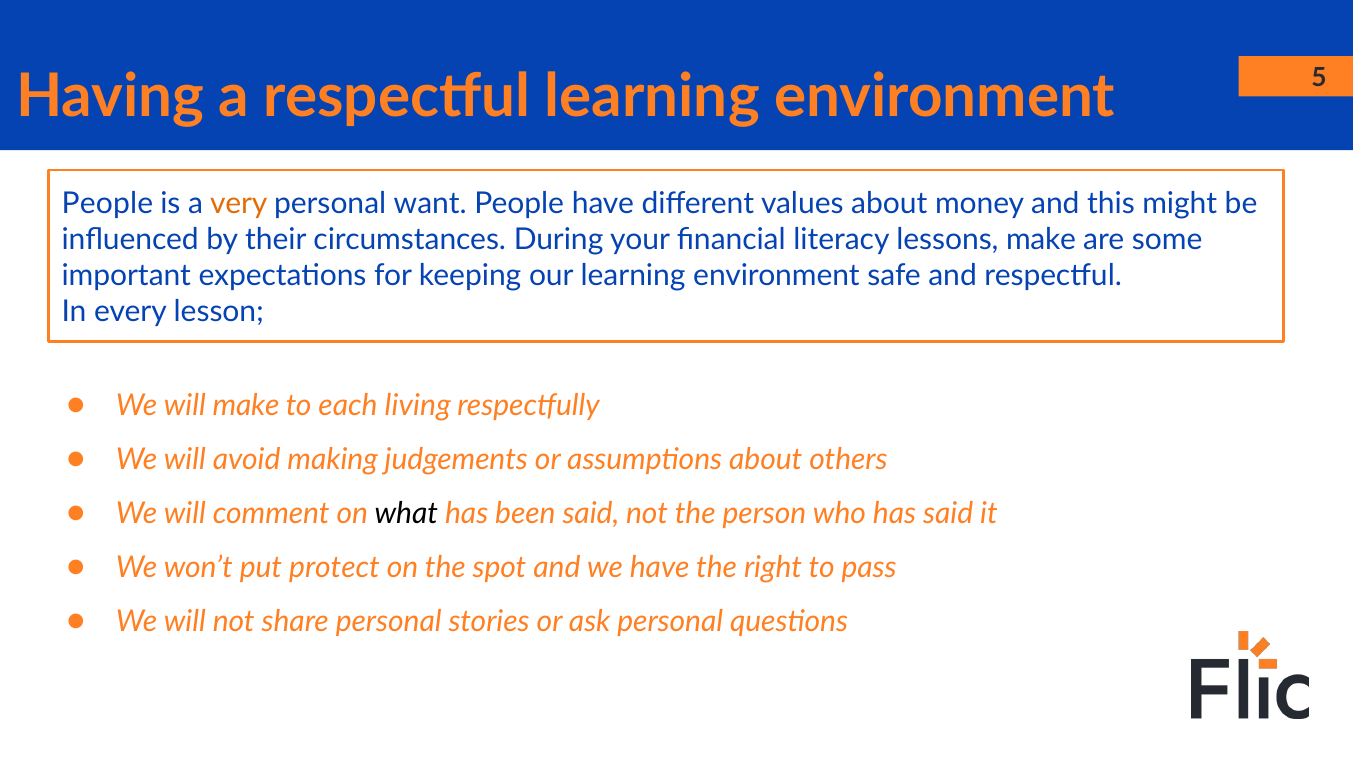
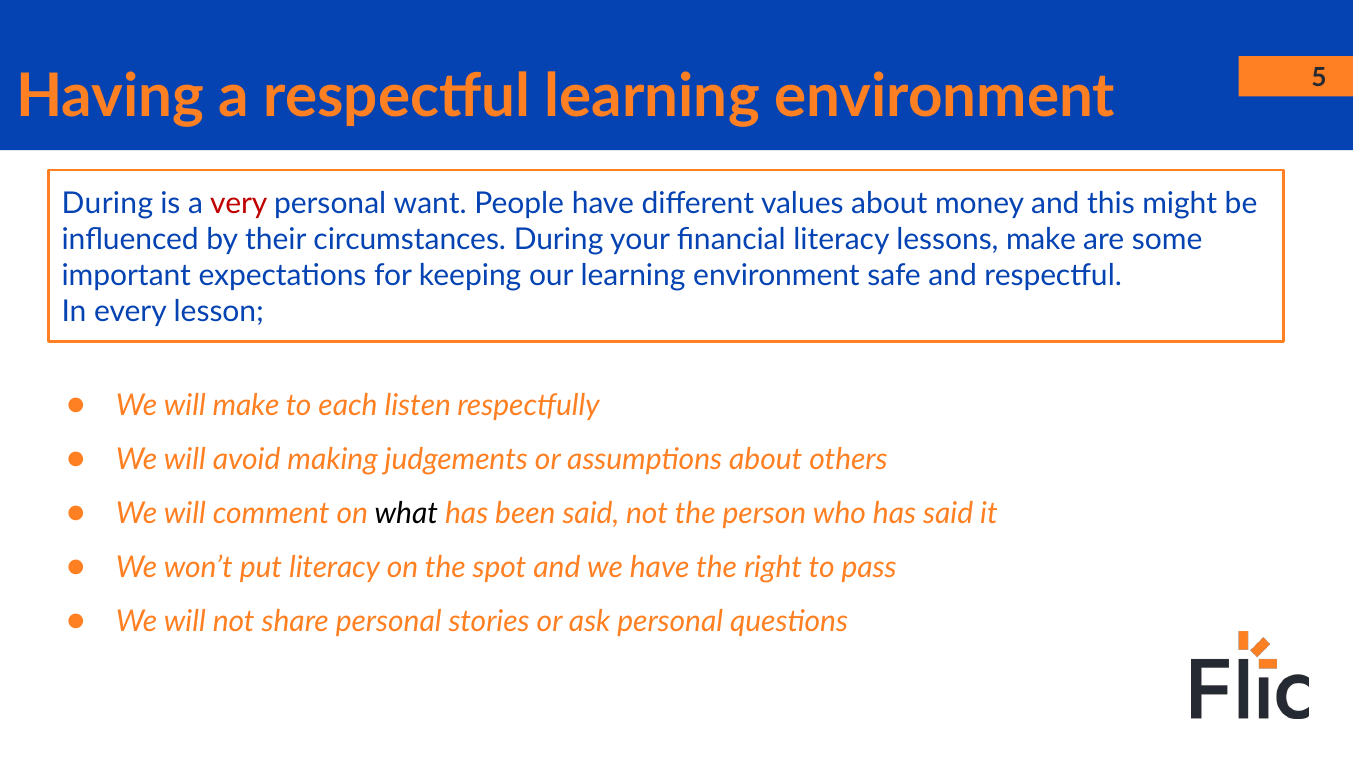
People at (107, 204): People -> During
very colour: orange -> red
living: living -> listen
put protect: protect -> literacy
